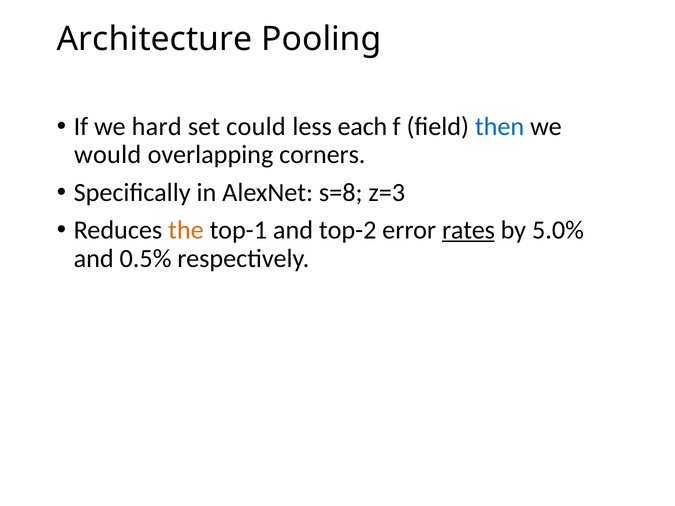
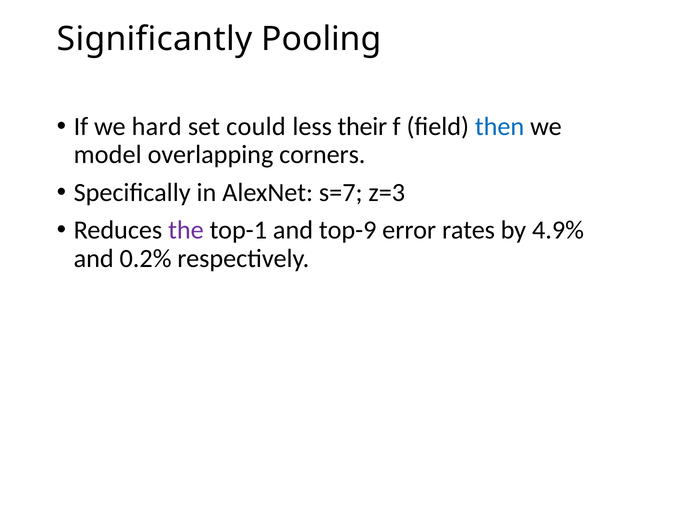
Architecture: Architecture -> Significantly
each: each -> their
would: would -> model
s=8: s=8 -> s=7
the colour: orange -> purple
top-2: top-2 -> top-9
rates underline: present -> none
5.0%: 5.0% -> 4.9%
0.5%: 0.5% -> 0.2%
